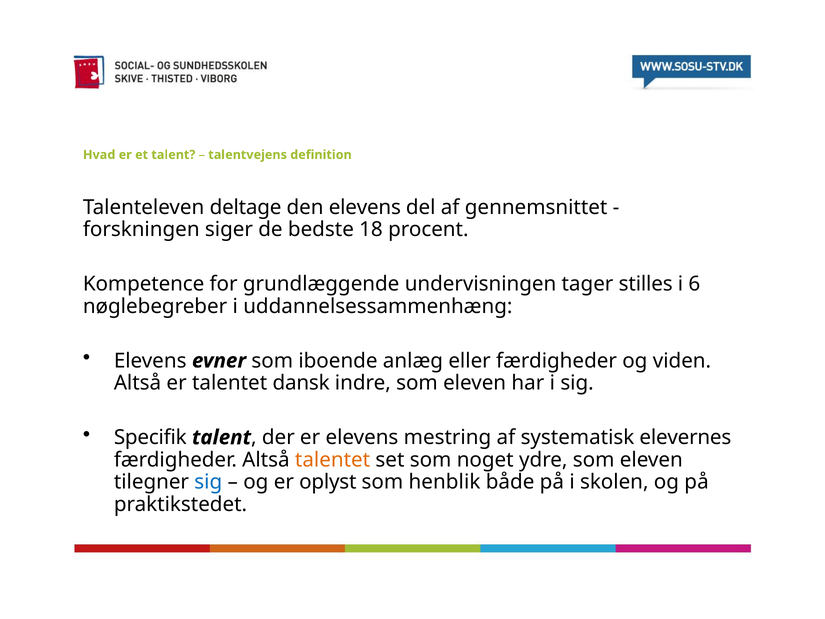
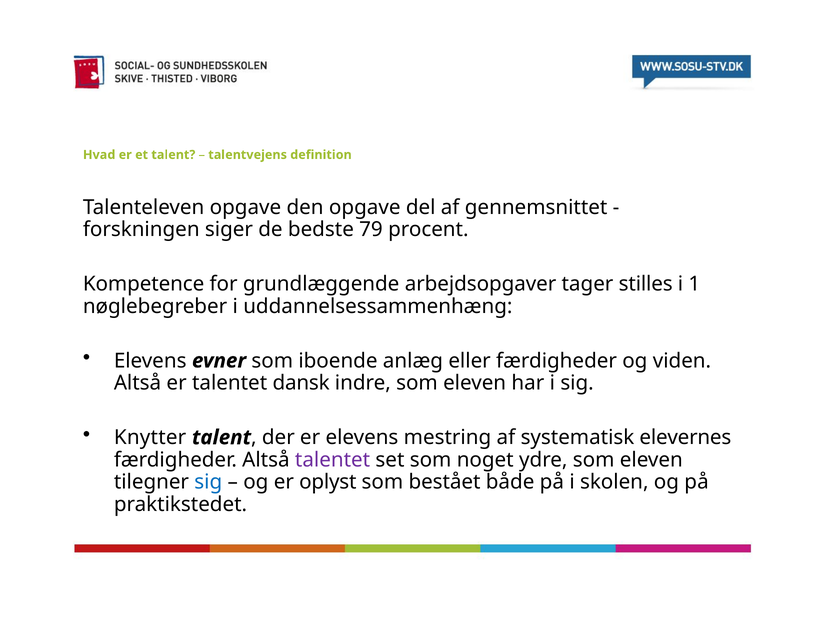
Talenteleven deltage: deltage -> opgave
den elevens: elevens -> opgave
18: 18 -> 79
undervisningen: undervisningen -> arbejdsopgaver
6: 6 -> 1
Specifik: Specifik -> Knytter
talentet at (333, 460) colour: orange -> purple
henblik: henblik -> bestået
